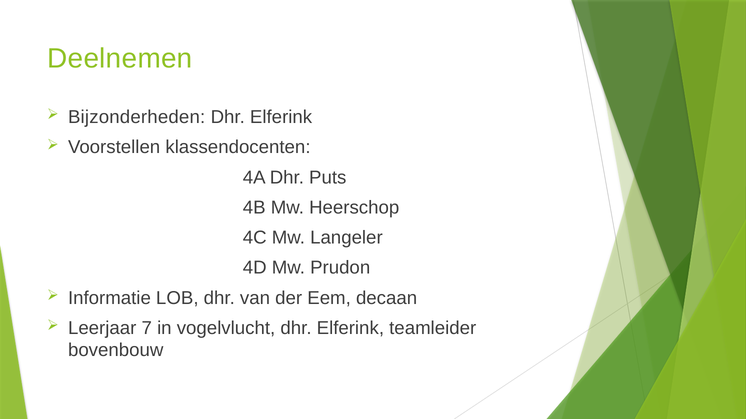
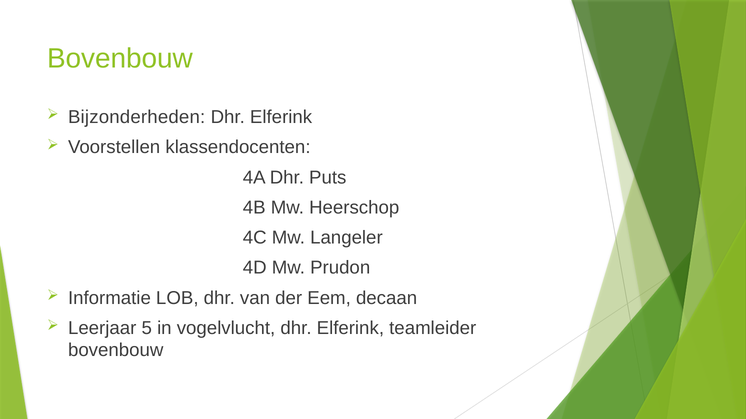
Deelnemen at (120, 59): Deelnemen -> Bovenbouw
7: 7 -> 5
